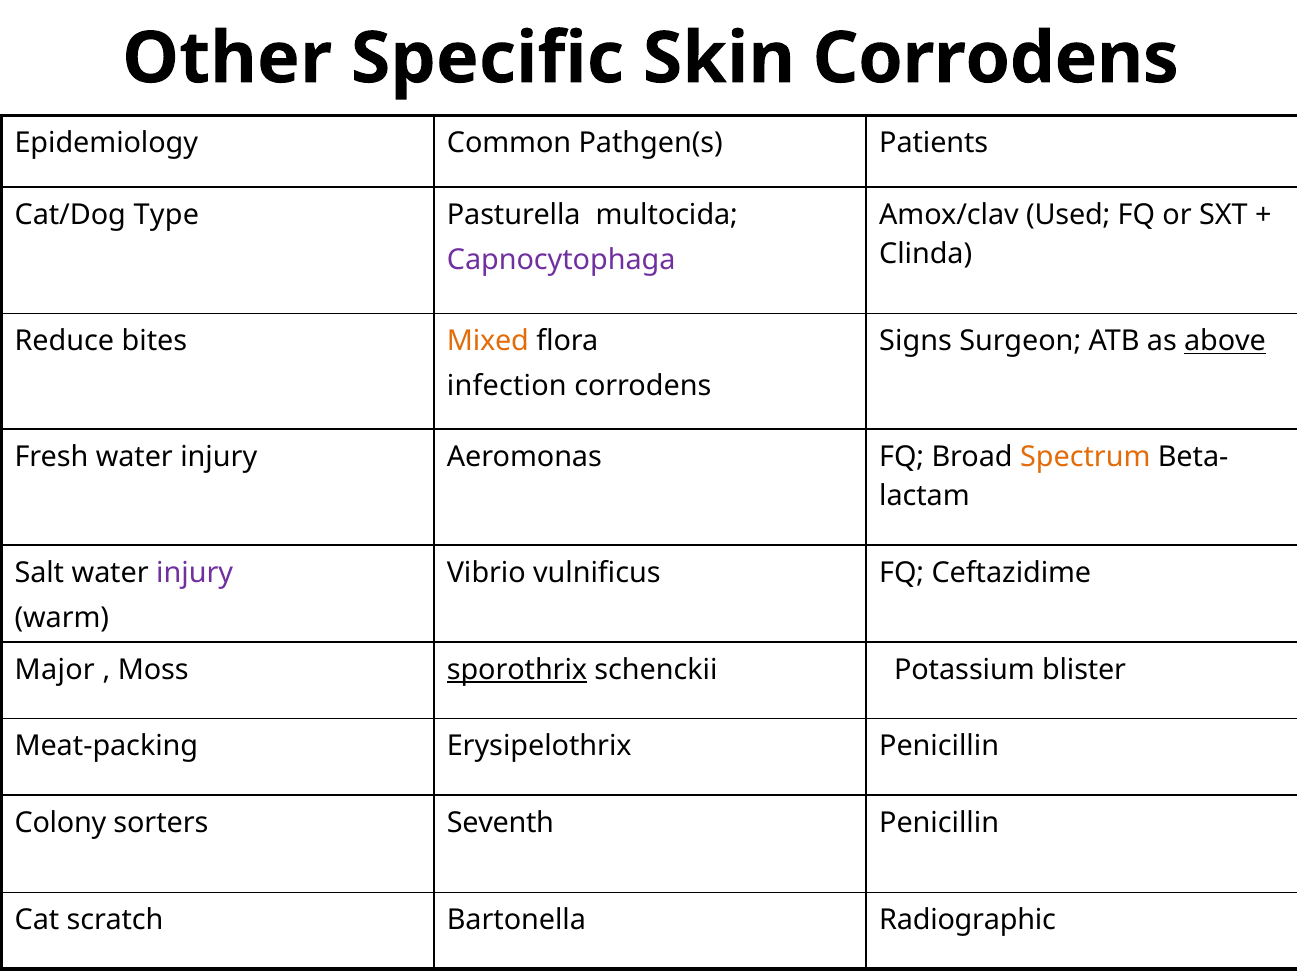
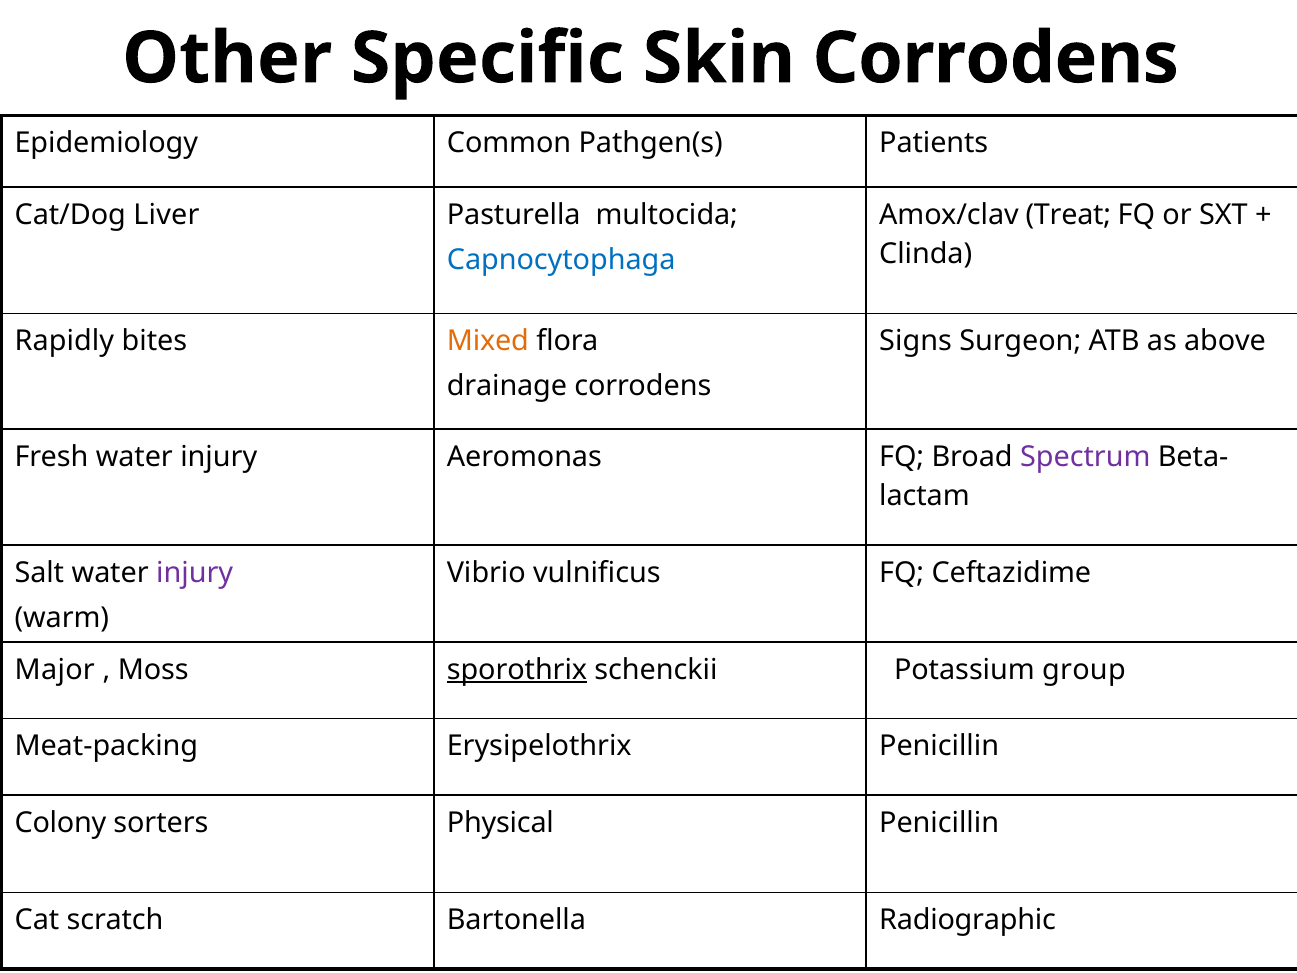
Type: Type -> Liver
Used: Used -> Treat
Capnocytophaga colour: purple -> blue
Reduce: Reduce -> Rapidly
above underline: present -> none
infection: infection -> drainage
Spectrum colour: orange -> purple
blister: blister -> group
Seventh: Seventh -> Physical
